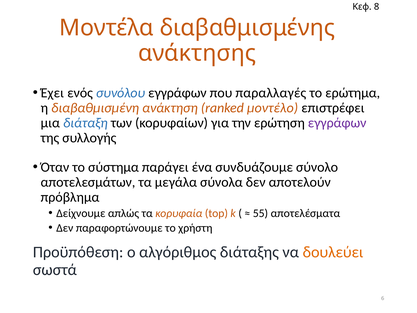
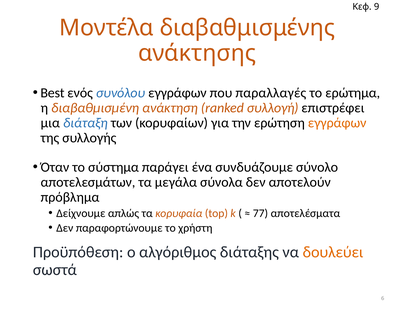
8: 8 -> 9
Έχει: Έχει -> Best
μοντέλο: μοντέλο -> συλλογή
εγγράφων at (337, 123) colour: purple -> orange
55: 55 -> 77
